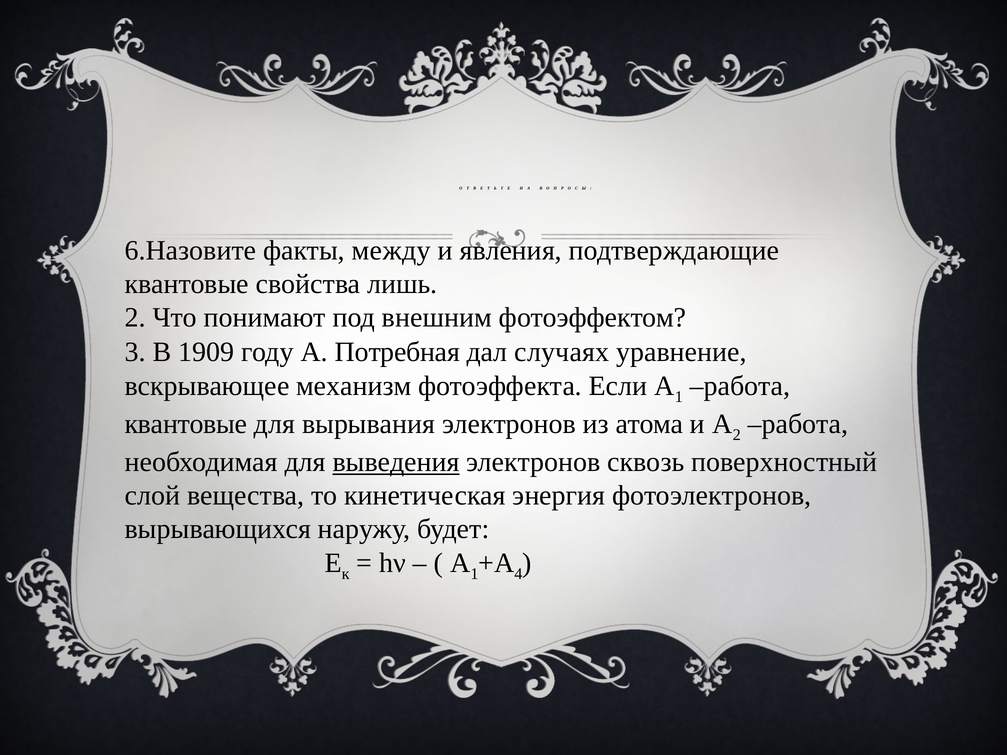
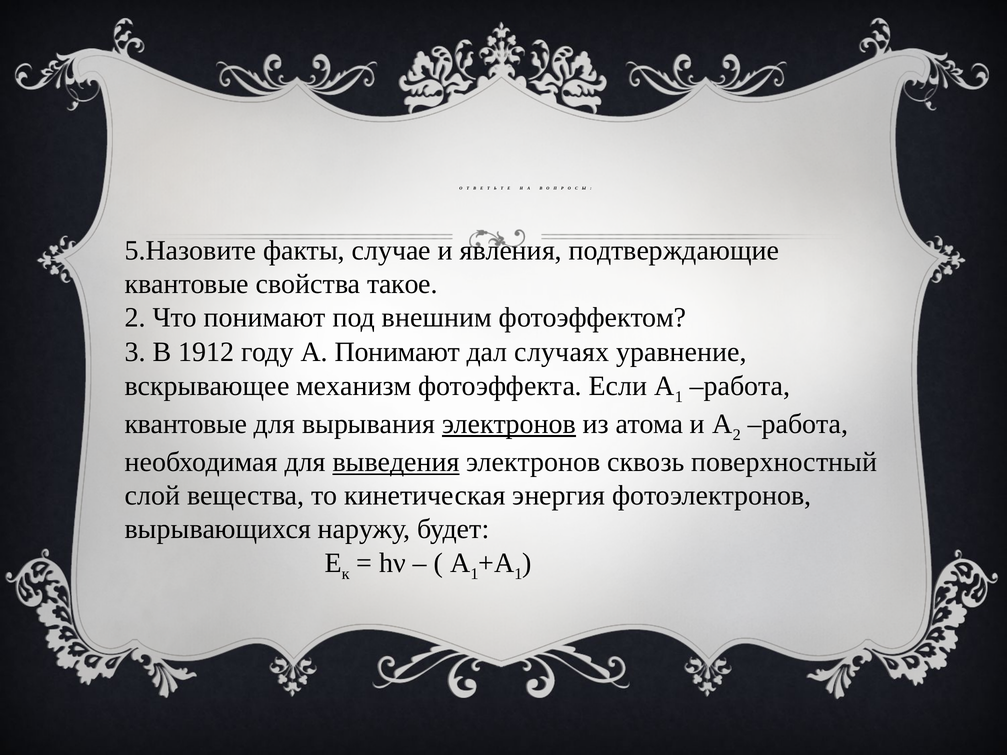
6.Назовите: 6.Назовите -> 5.Назовите
между: между -> случае
лишь: лишь -> такое
1909: 1909 -> 1912
А Потребная: Потребная -> Понимают
электронов at (509, 424) underline: none -> present
4 at (518, 574): 4 -> 1
